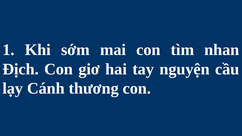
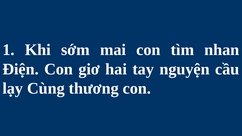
Địch: Địch -> Điện
Cánh: Cánh -> Cùng
